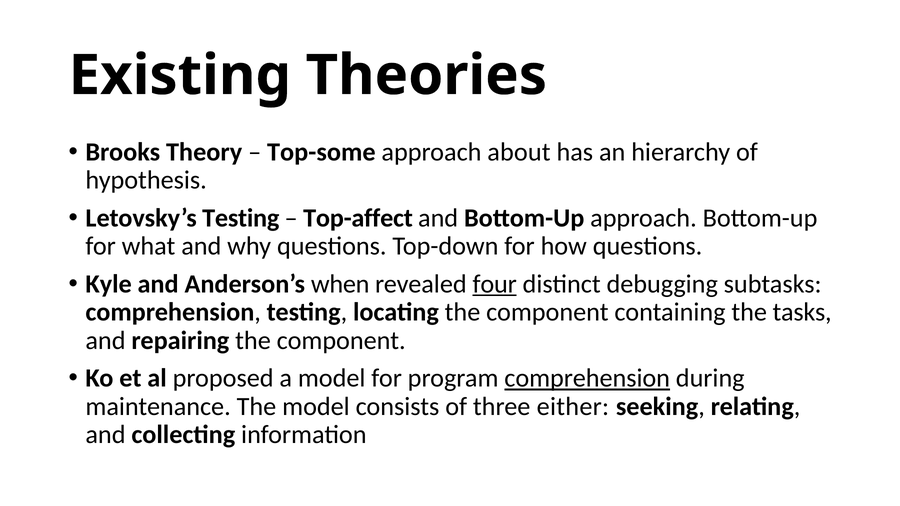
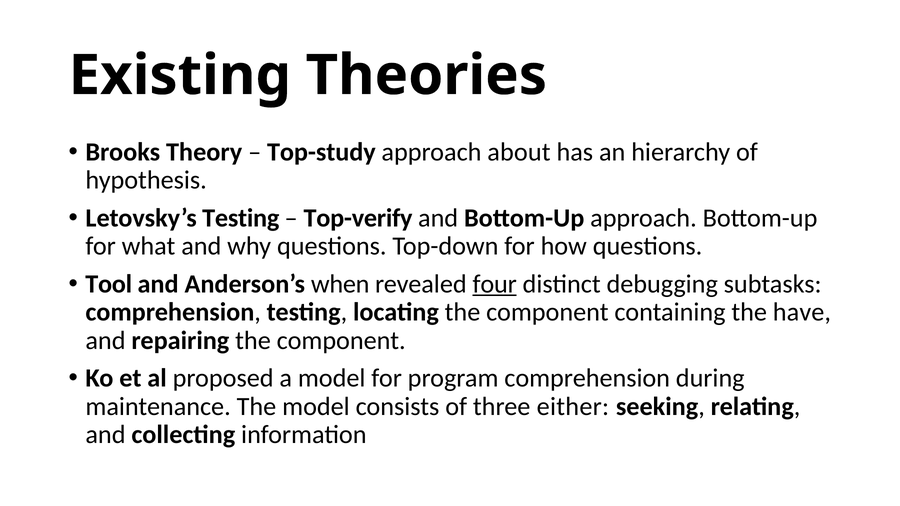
Top-some: Top-some -> Top-study
Top-affect: Top-affect -> Top-verify
Kyle: Kyle -> Tool
tasks: tasks -> have
comprehension at (587, 378) underline: present -> none
